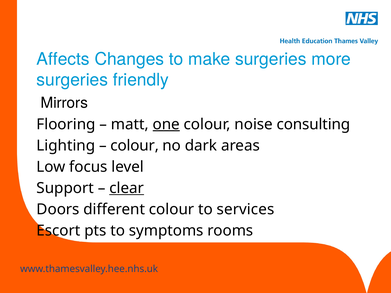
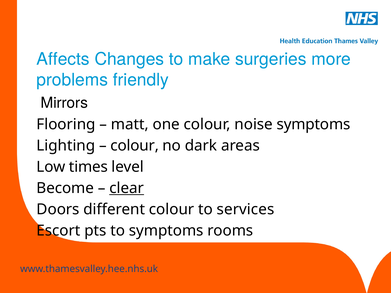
surgeries at (72, 80): surgeries -> problems
one underline: present -> none
noise consulting: consulting -> symptoms
focus: focus -> times
Support: Support -> Become
